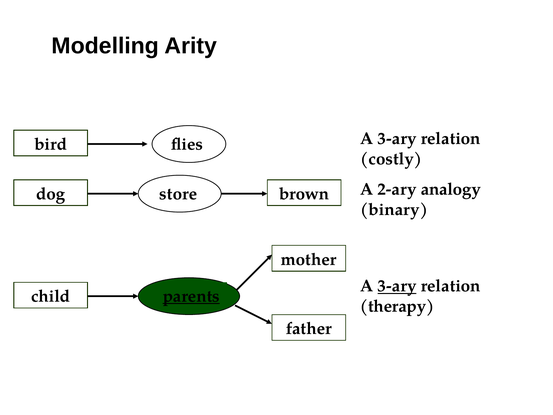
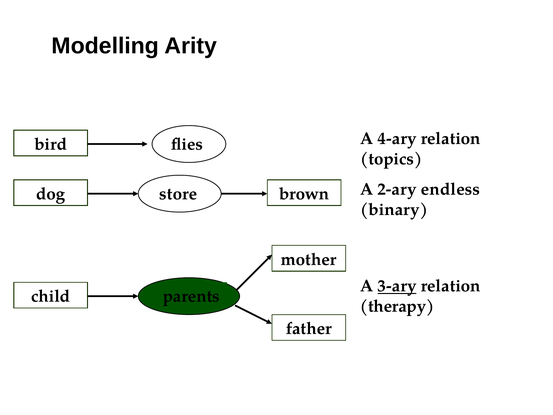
3-ary at (397, 138): 3-ary -> 4-ary
costly: costly -> topics
analogy: analogy -> endless
parents underline: present -> none
